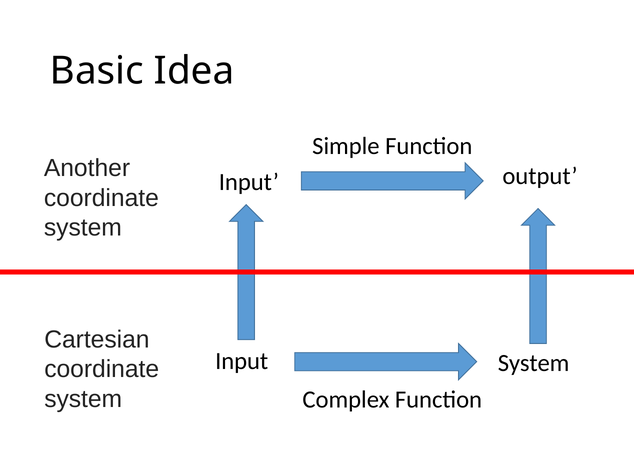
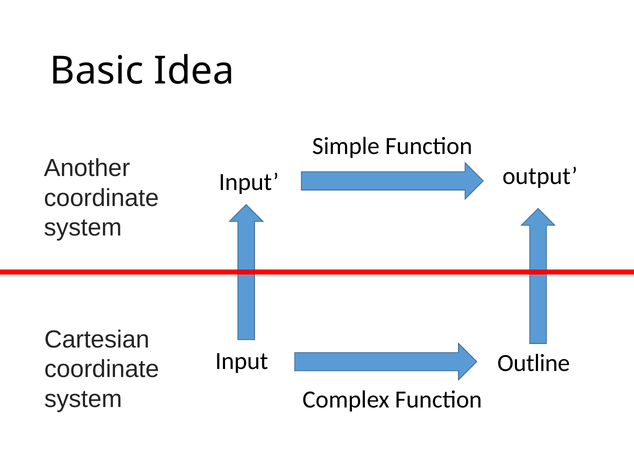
Input System: System -> Outline
